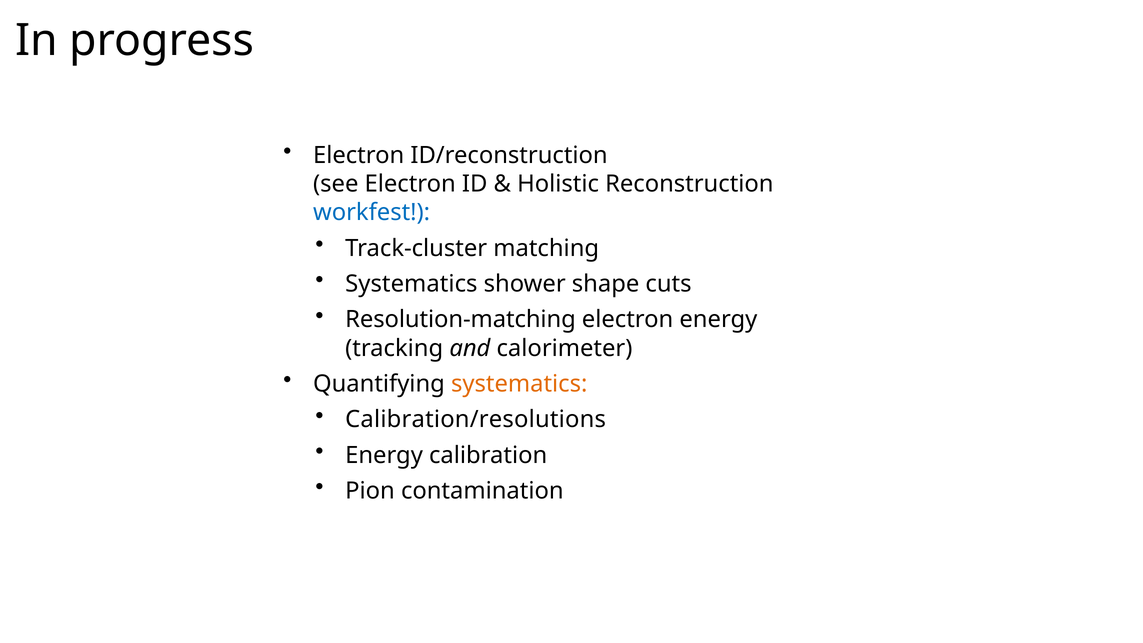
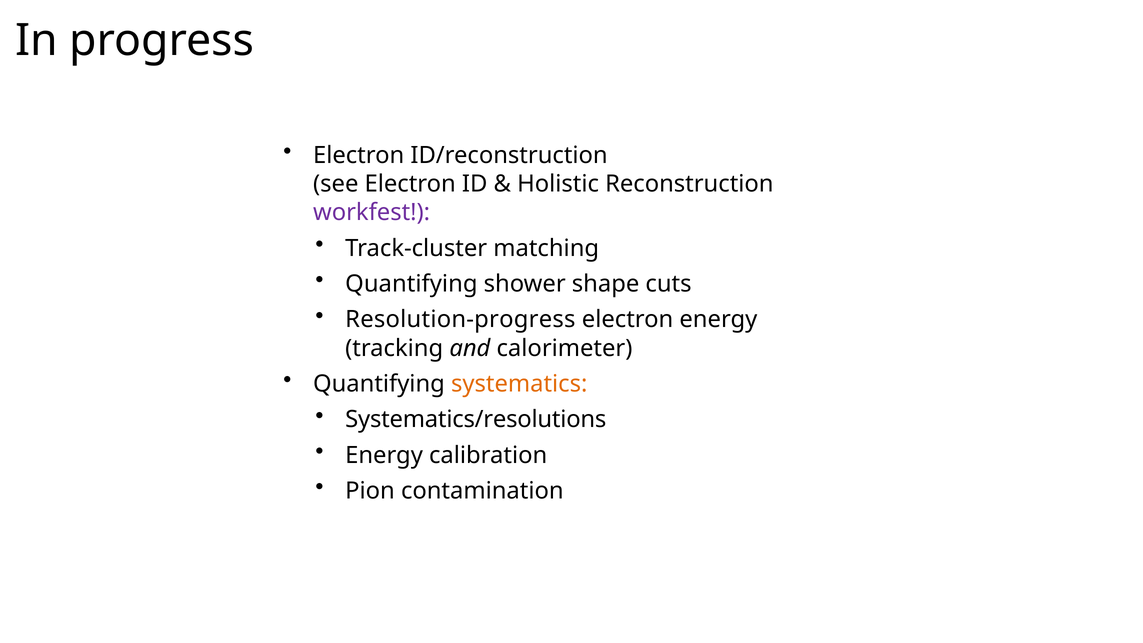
workfest colour: blue -> purple
Systematics at (411, 284): Systematics -> Quantifying
Resolution-matching: Resolution-matching -> Resolution-progress
Calibration/resolutions: Calibration/resolutions -> Systematics/resolutions
